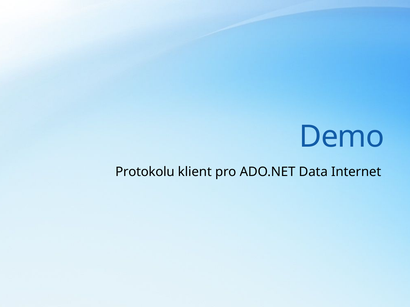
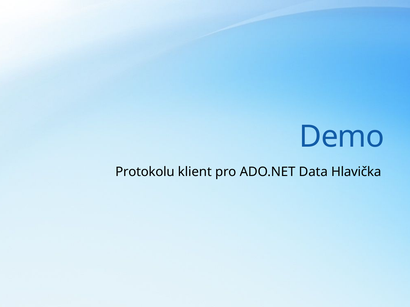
Internet: Internet -> Hlavička
